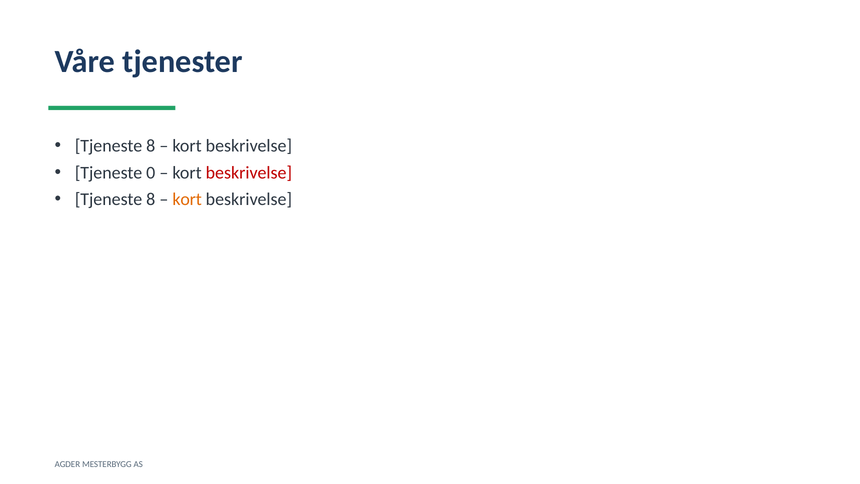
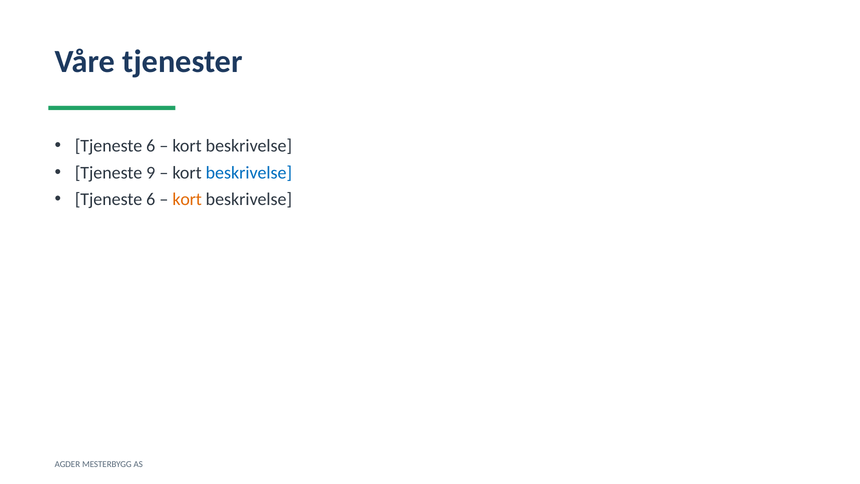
8 at (151, 146): 8 -> 6
0: 0 -> 9
beskrivelse at (249, 173) colour: red -> blue
8 at (151, 199): 8 -> 6
